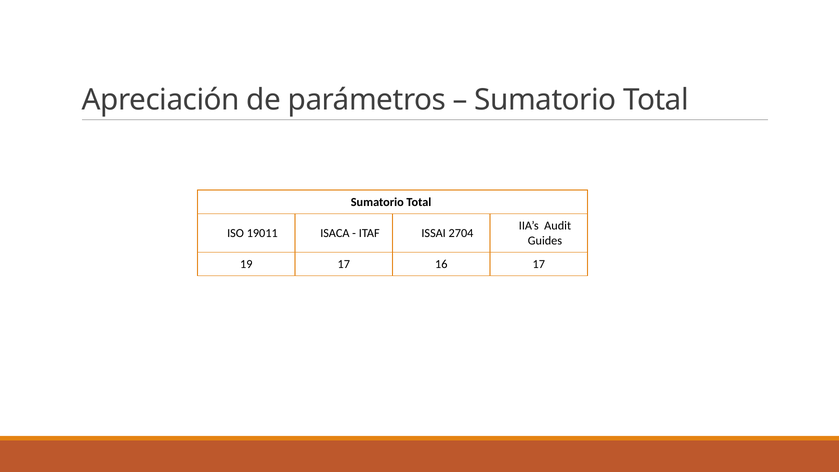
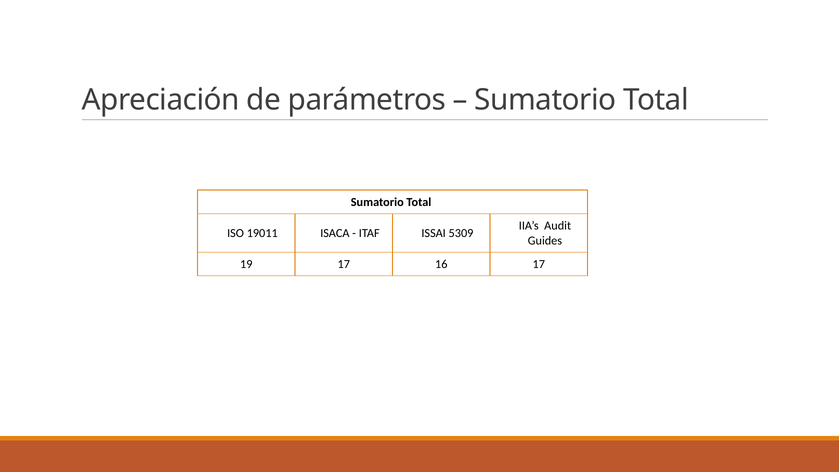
2704: 2704 -> 5309
